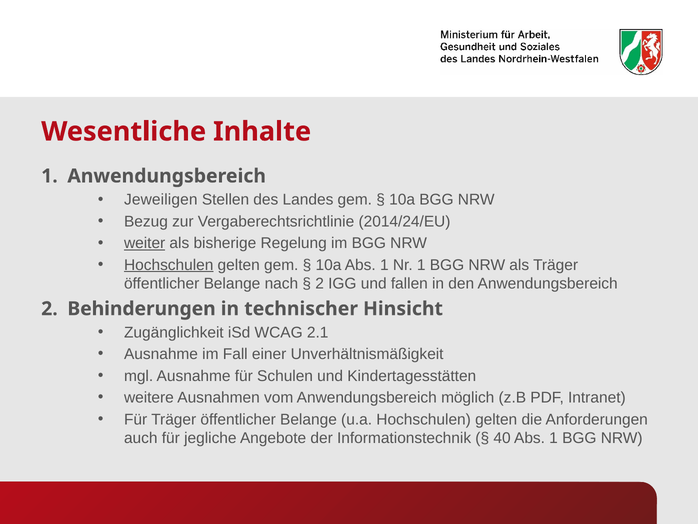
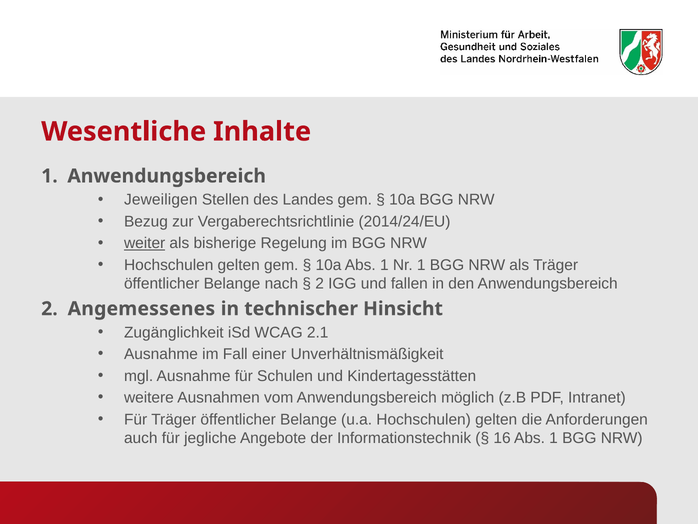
Hochschulen at (169, 265) underline: present -> none
Behinderungen: Behinderungen -> Angemessenes
40: 40 -> 16
